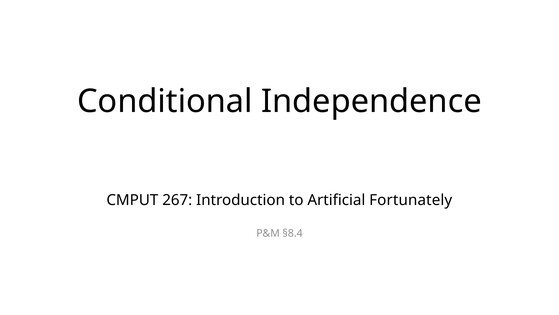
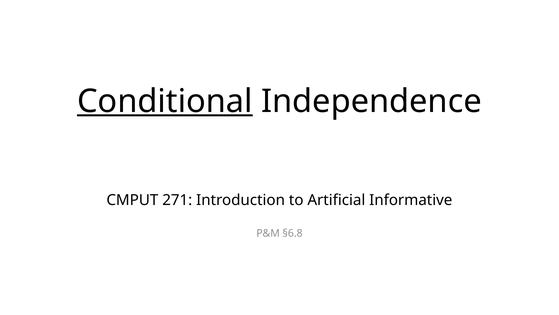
Conditional underline: none -> present
267: 267 -> 271
Fortunately: Fortunately -> Informative
§8.4: §8.4 -> §6.8
